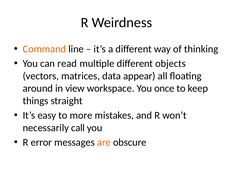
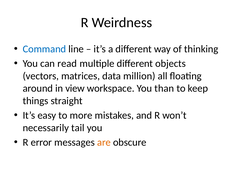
Command colour: orange -> blue
appear: appear -> million
once: once -> than
call: call -> tail
